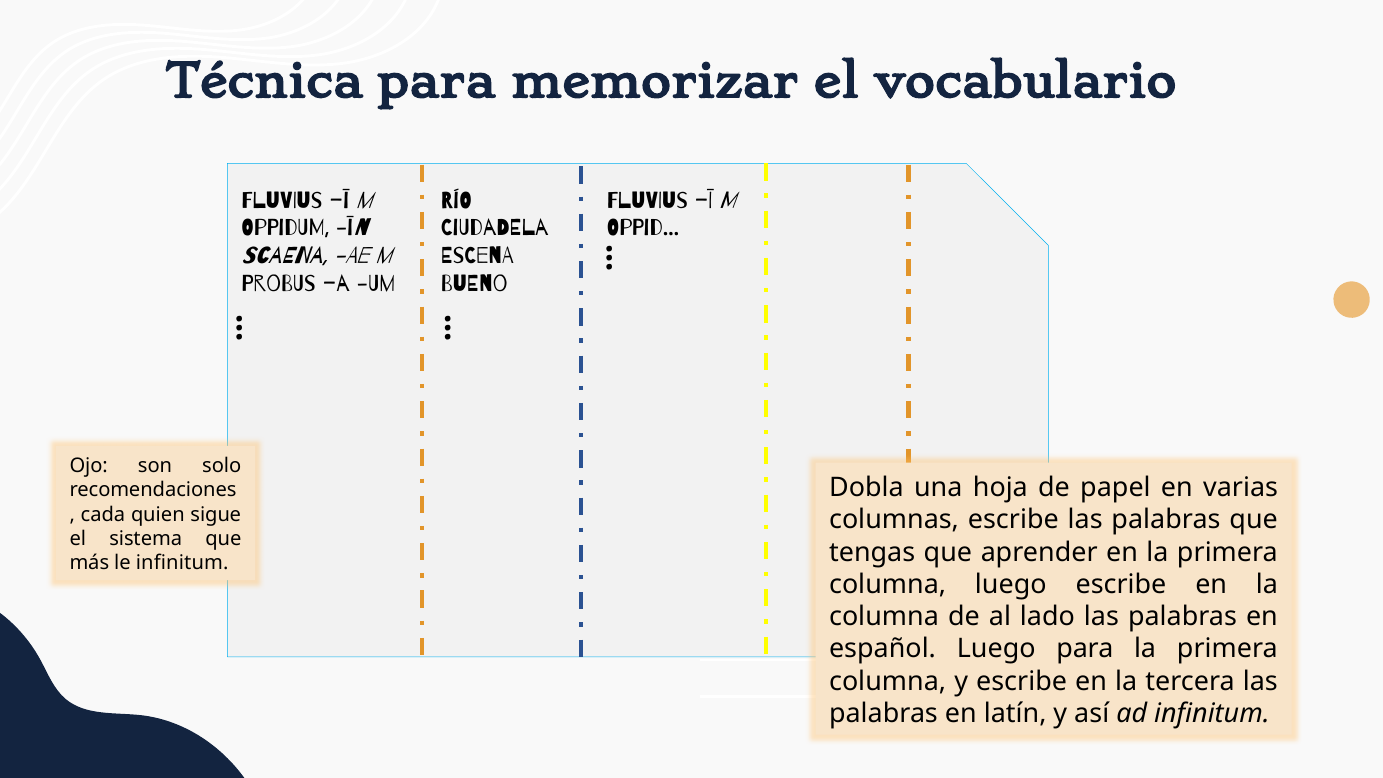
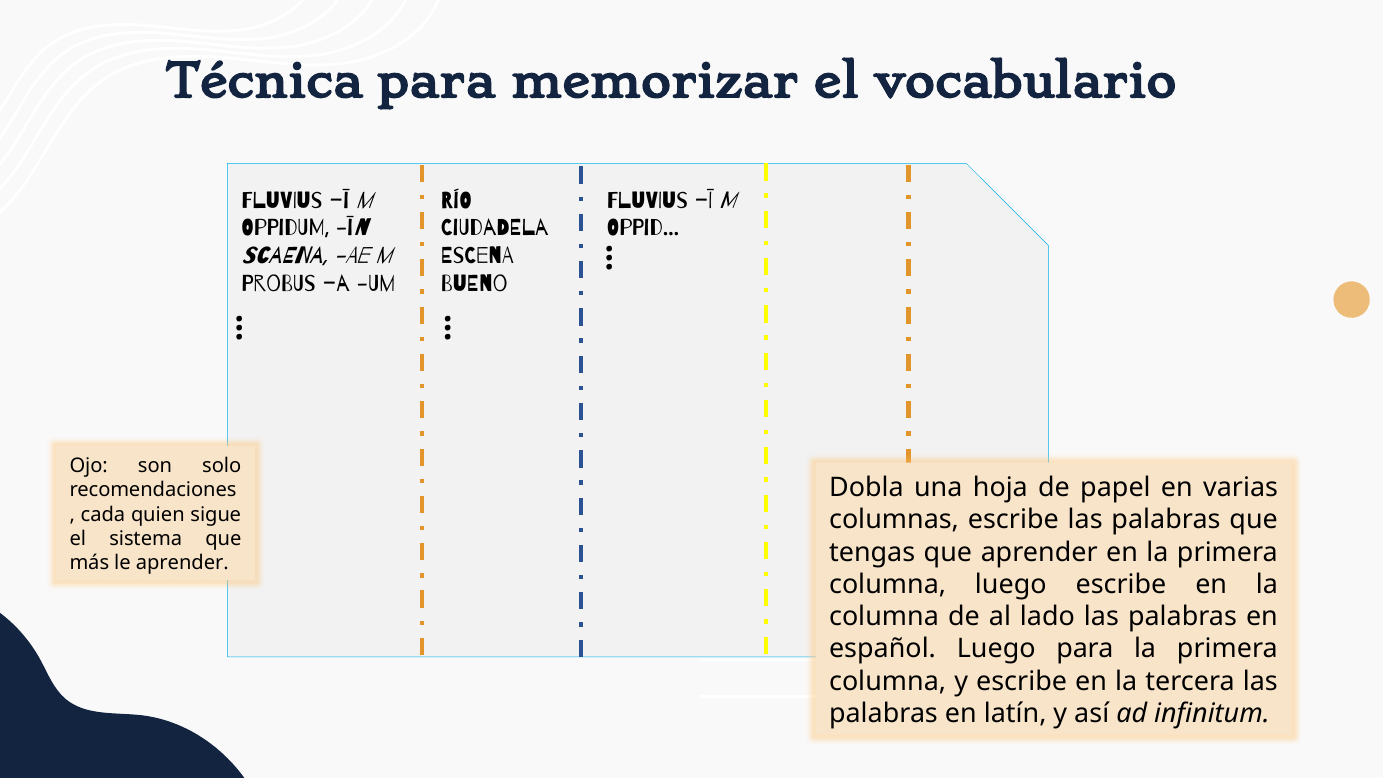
le infinitum: infinitum -> aprender
